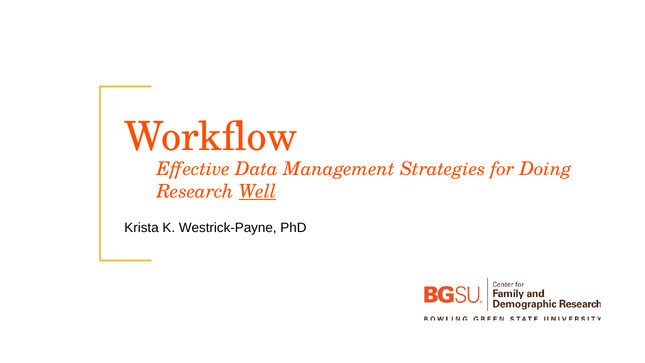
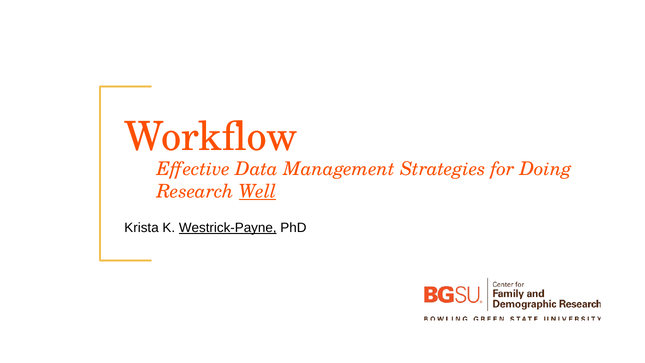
Westrick-Payne underline: none -> present
